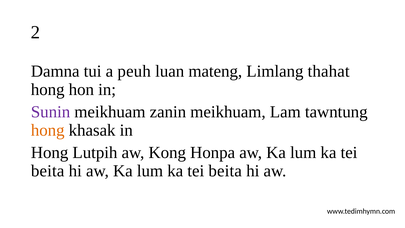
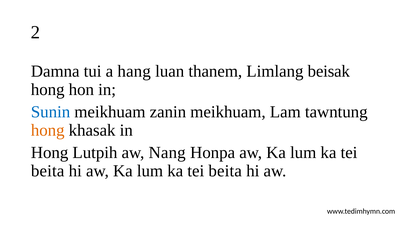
peuh: peuh -> hang
mateng: mateng -> thanem
thahat: thahat -> beisak
Sunin colour: purple -> blue
Kong: Kong -> Nang
